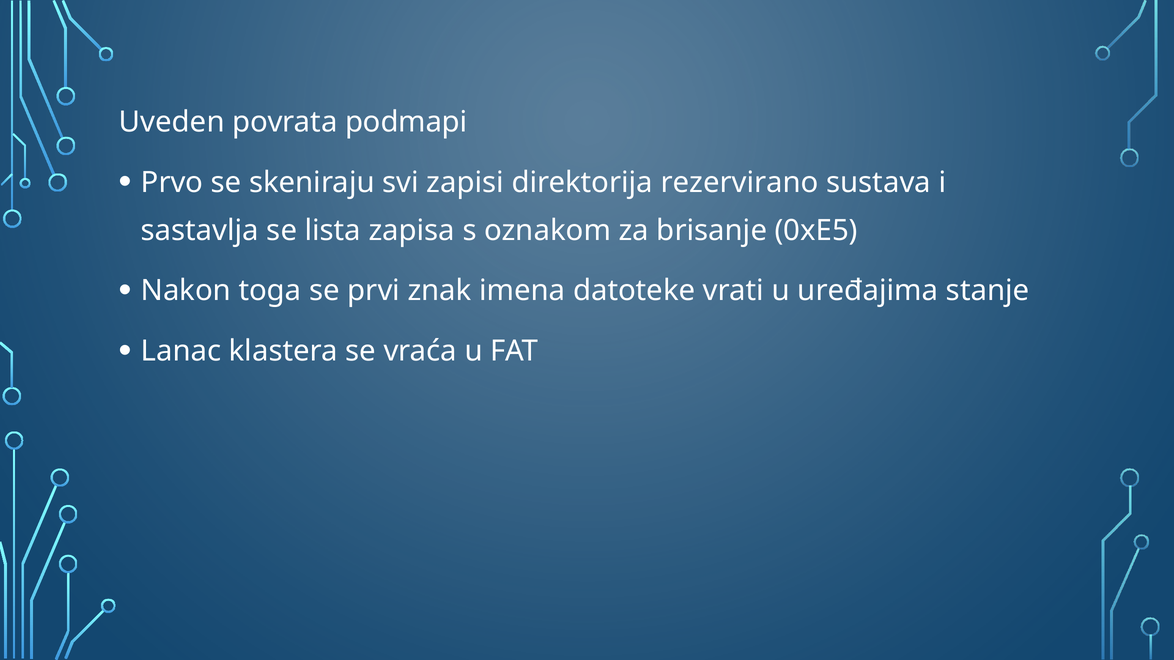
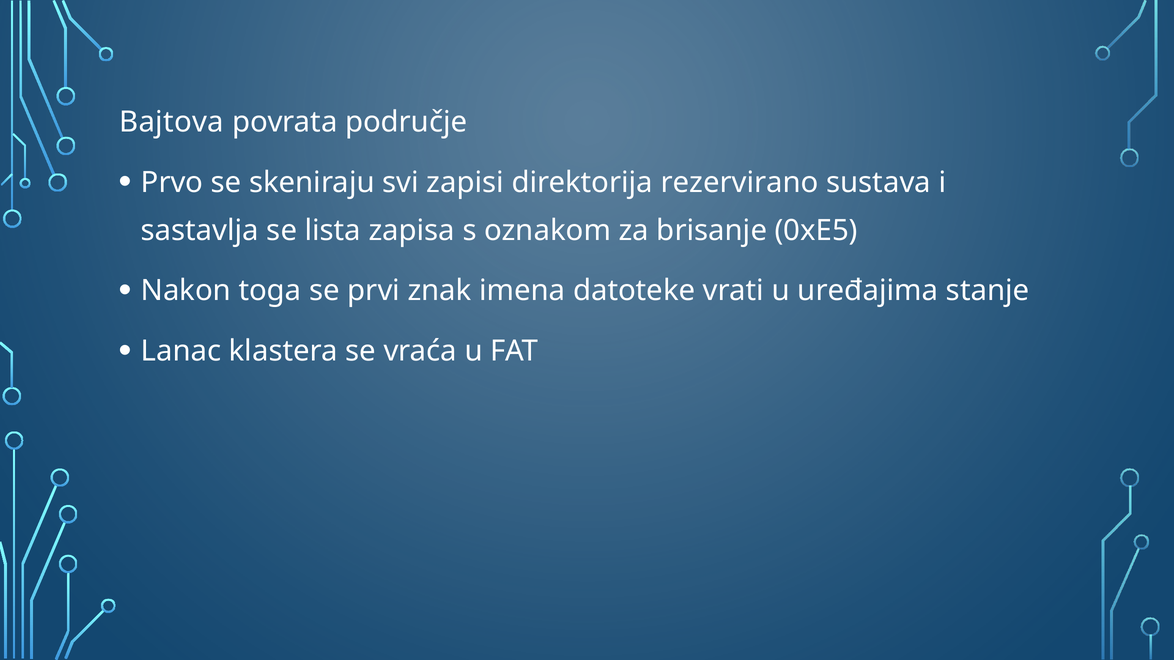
Uveden: Uveden -> Bajtova
podmapi: podmapi -> područje
